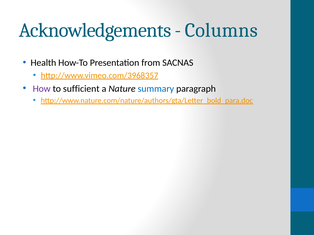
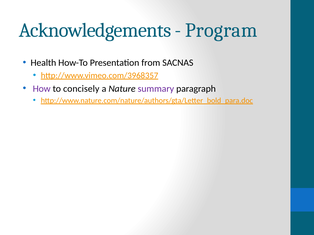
Columns: Columns -> Program
sufficient: sufficient -> concisely
summary colour: blue -> purple
